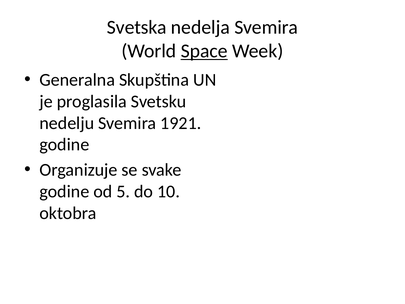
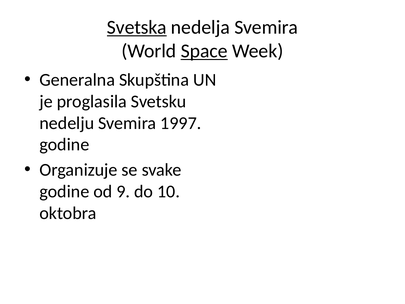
Svetska underline: none -> present
1921: 1921 -> 1997
5: 5 -> 9
